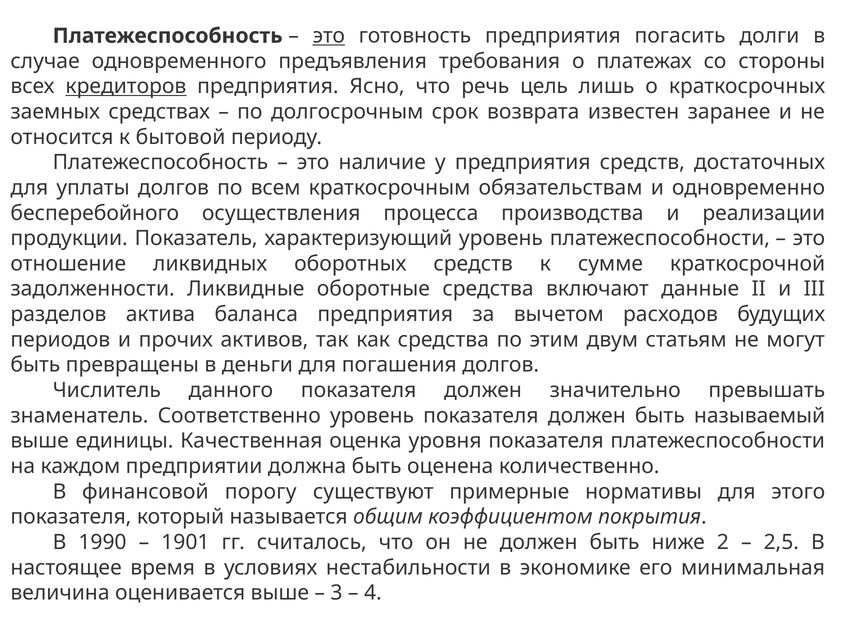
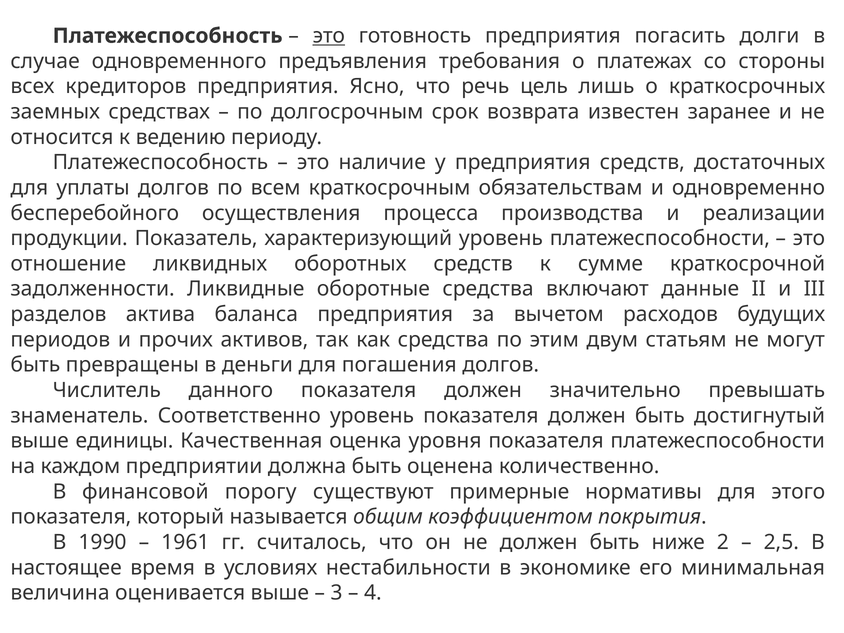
кредиторов underline: present -> none
бытовой: бытовой -> ведению
называемый: называемый -> достигнутый
1901: 1901 -> 1961
